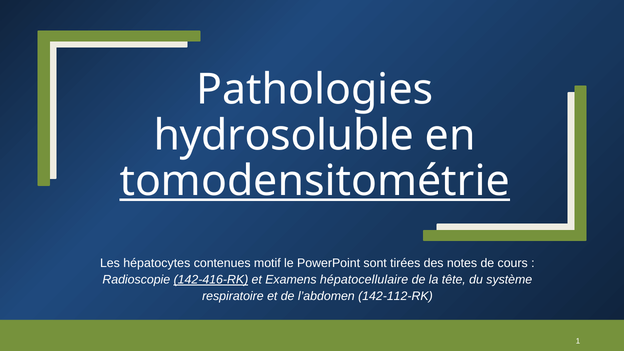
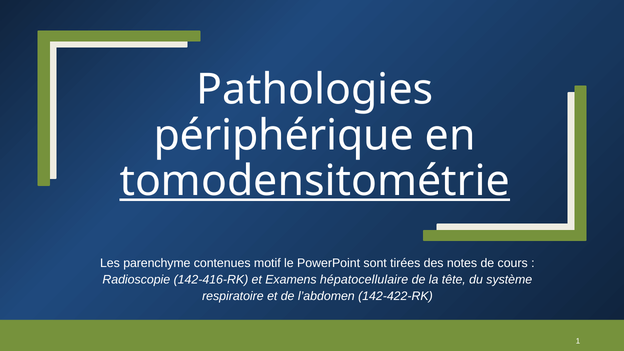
hydrosoluble: hydrosoluble -> périphérique
hépatocytes: hépatocytes -> parenchyme
142-416-RK underline: present -> none
142-112-RK: 142-112-RK -> 142-422-RK
